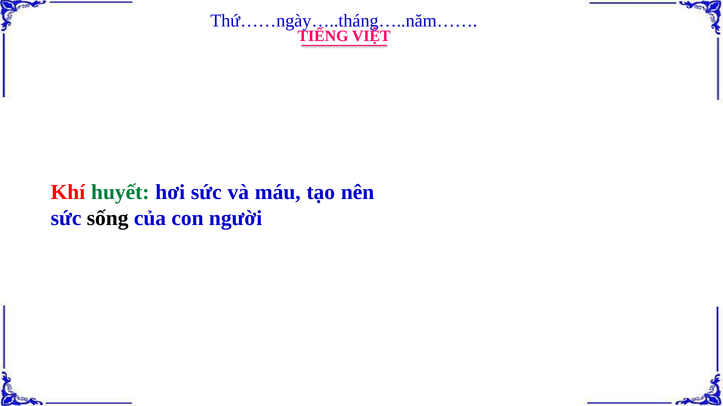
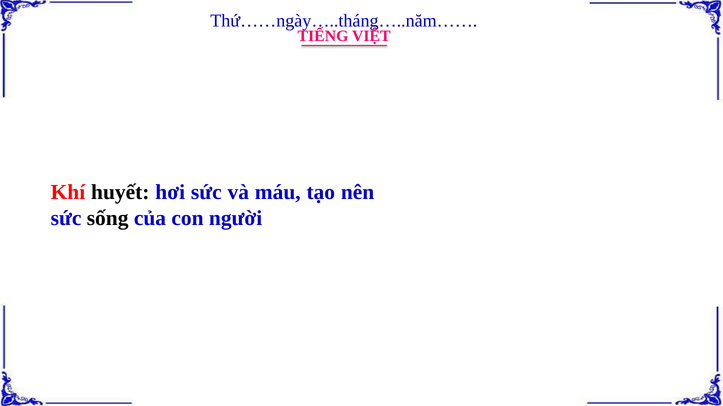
huyết colour: green -> black
